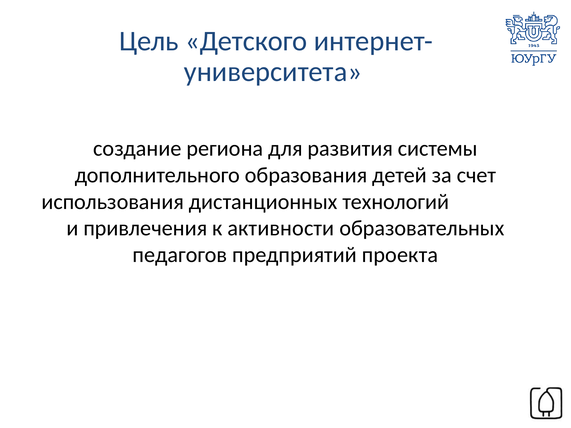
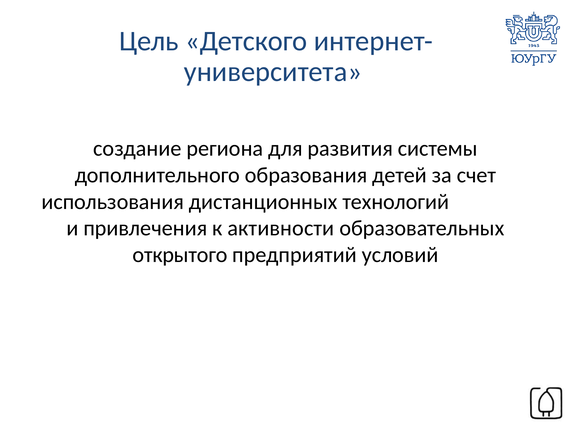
педагогов: педагогов -> открытого
проекта: проекта -> условий
